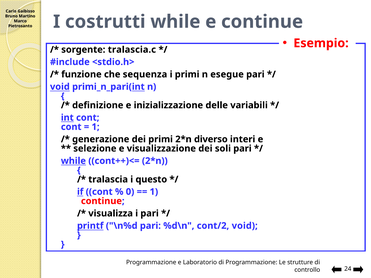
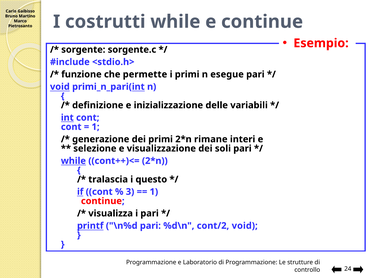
tralascia.c: tralascia.c -> sorgente.c
sequenza: sequenza -> permette
diverso: diverso -> rimane
0: 0 -> 3
